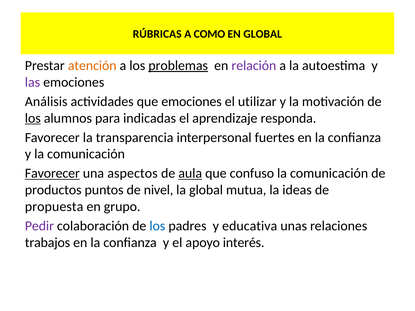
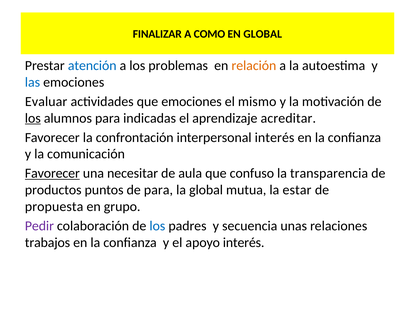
RÚBRICAS: RÚBRICAS -> FINALIZAR
atención colour: orange -> blue
problemas underline: present -> none
relación colour: purple -> orange
las colour: purple -> blue
Análisis: Análisis -> Evaluar
utilizar: utilizar -> mismo
responda: responda -> acreditar
transparencia: transparencia -> confrontación
interpersonal fuertes: fuertes -> interés
aspectos: aspectos -> necesitar
aula underline: present -> none
comunicación at (329, 174): comunicación -> transparencia
de nivel: nivel -> para
ideas: ideas -> estar
educativa: educativa -> secuencia
